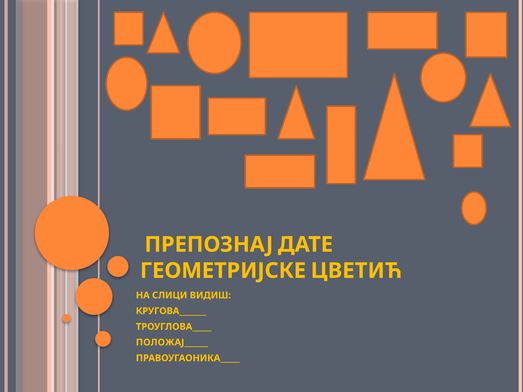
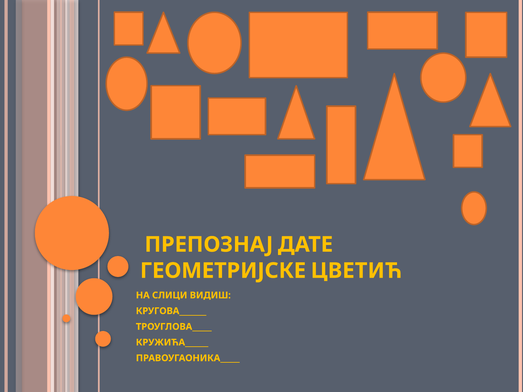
ПОЛОЖАЈ______: ПОЛОЖАЈ______ -> КРУЖИЋА______
